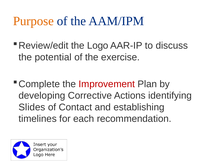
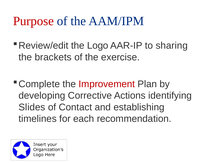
Purpose colour: orange -> red
discuss: discuss -> sharing
potential: potential -> brackets
